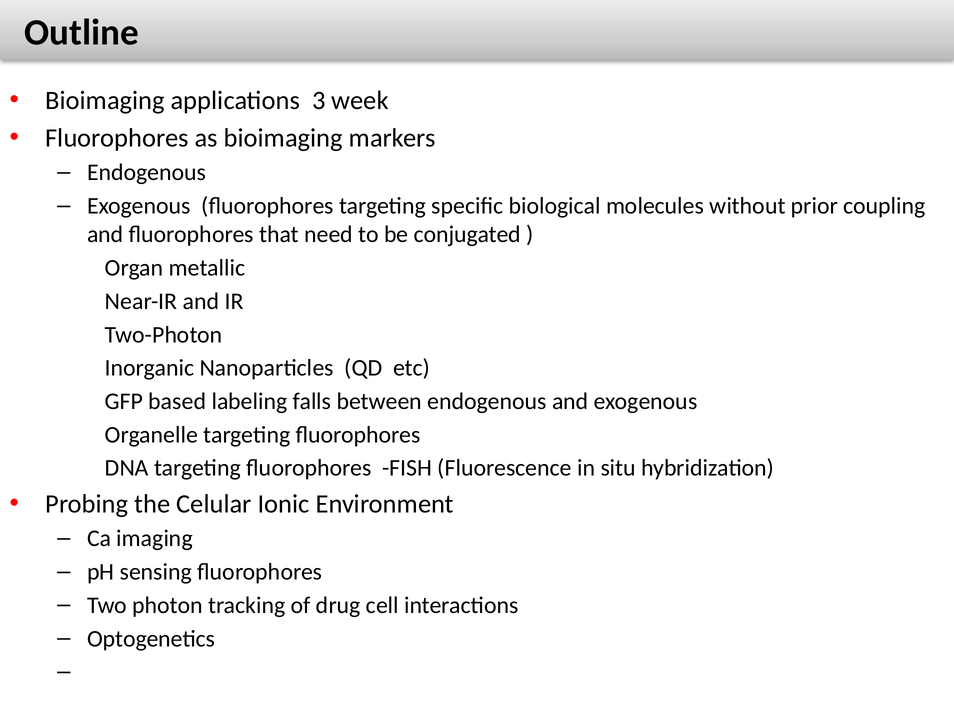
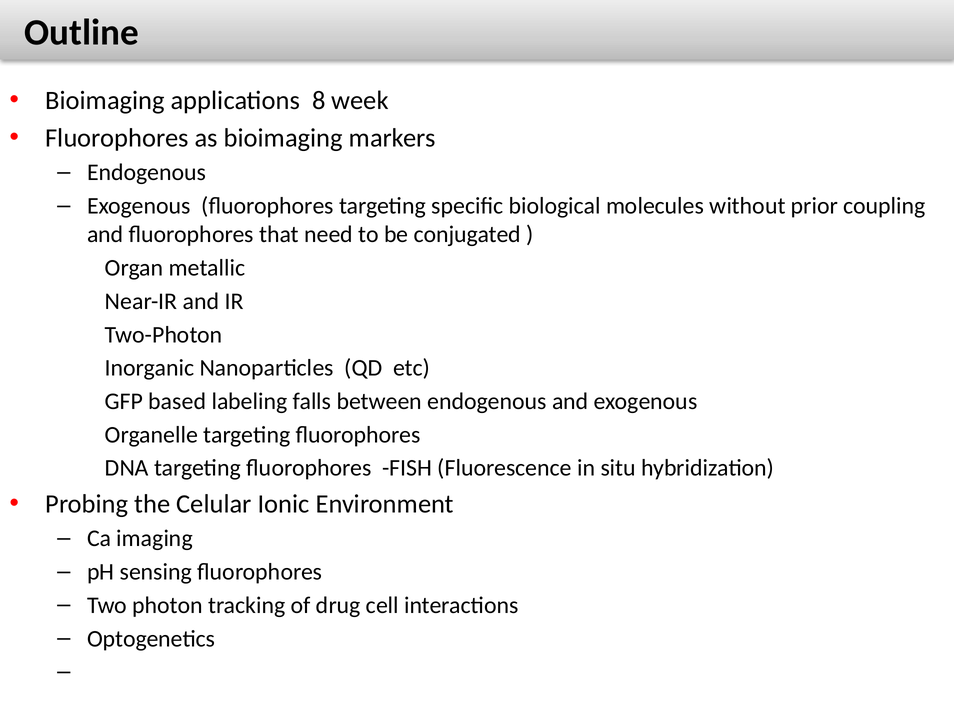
3: 3 -> 8
